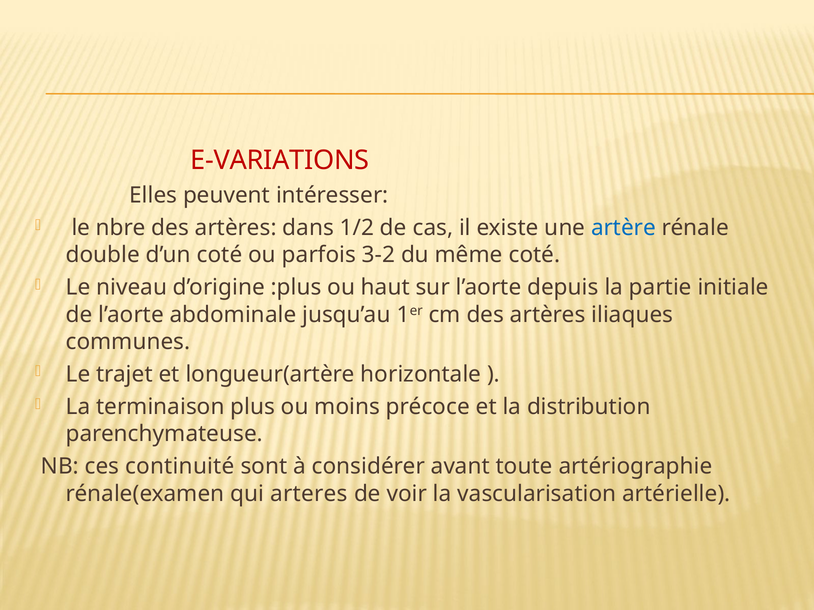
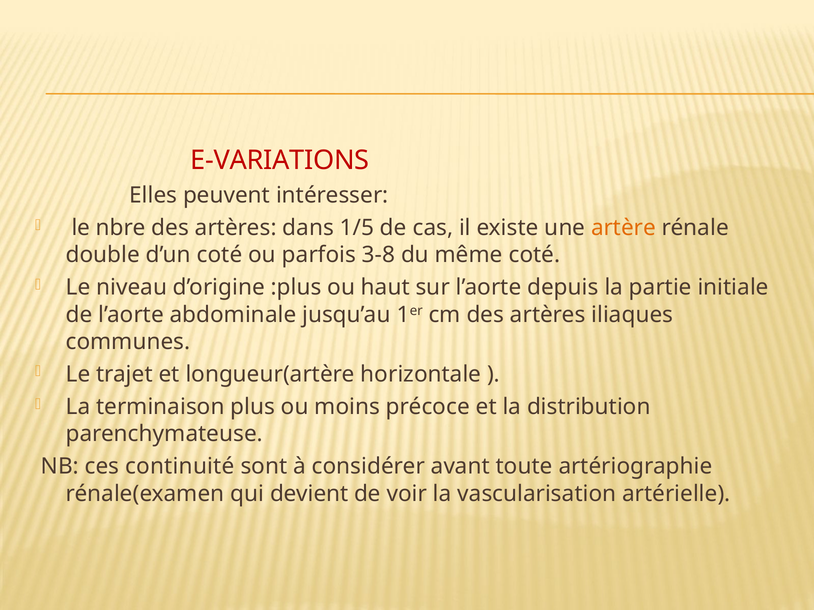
1/2: 1/2 -> 1/5
artère colour: blue -> orange
3-2: 3-2 -> 3-8
arteres: arteres -> devient
